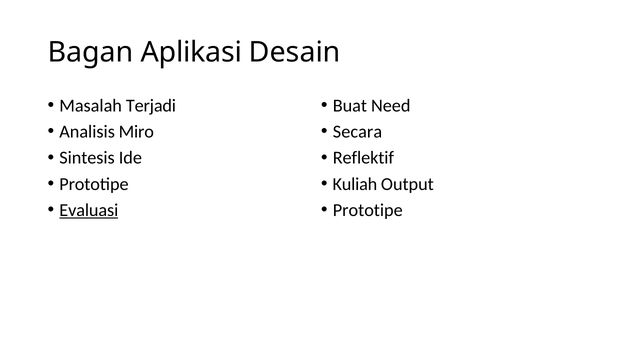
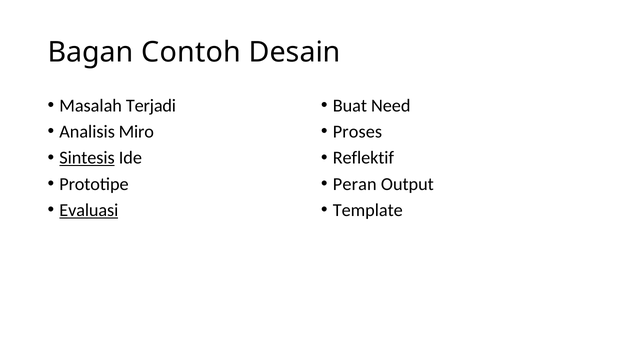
Aplikasi: Aplikasi -> Contoh
Secara: Secara -> Proses
Sintesis underline: none -> present
Kuliah: Kuliah -> Peran
Prototipe at (368, 210): Prototipe -> Template
